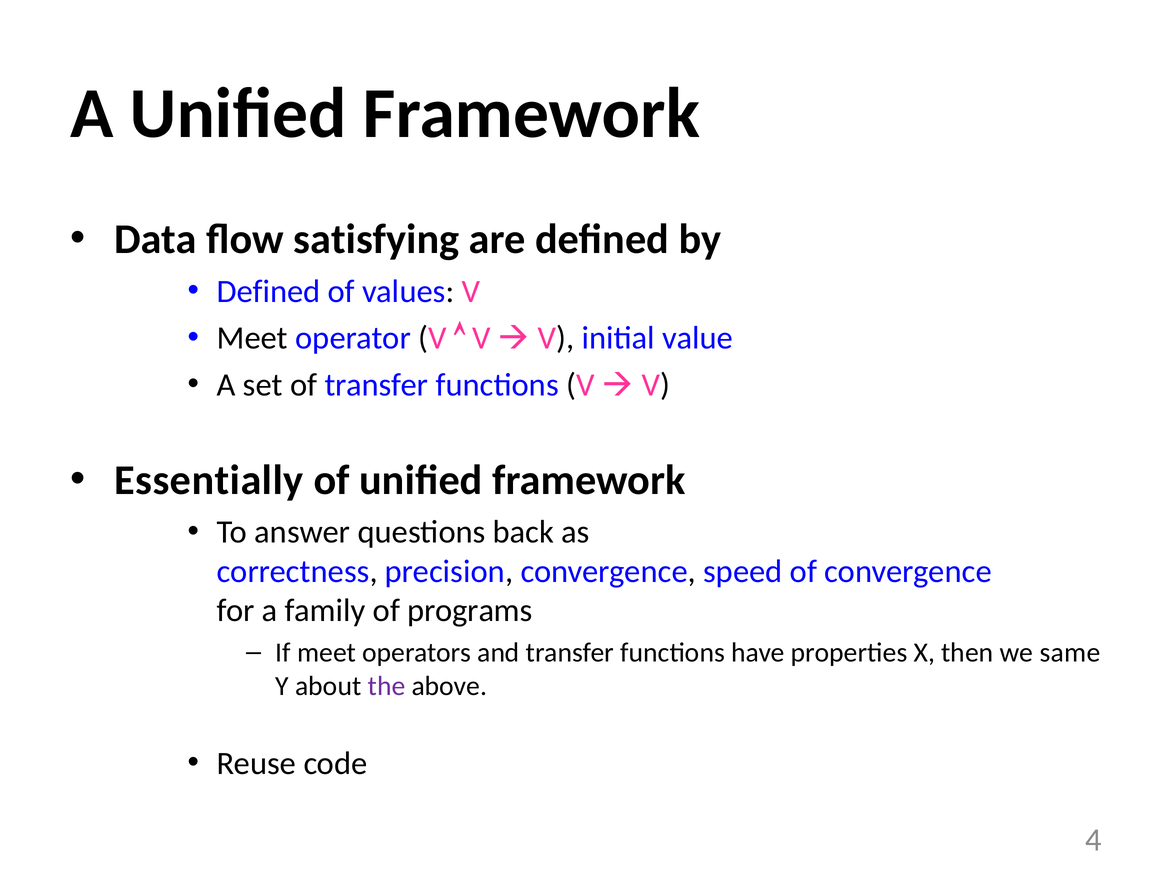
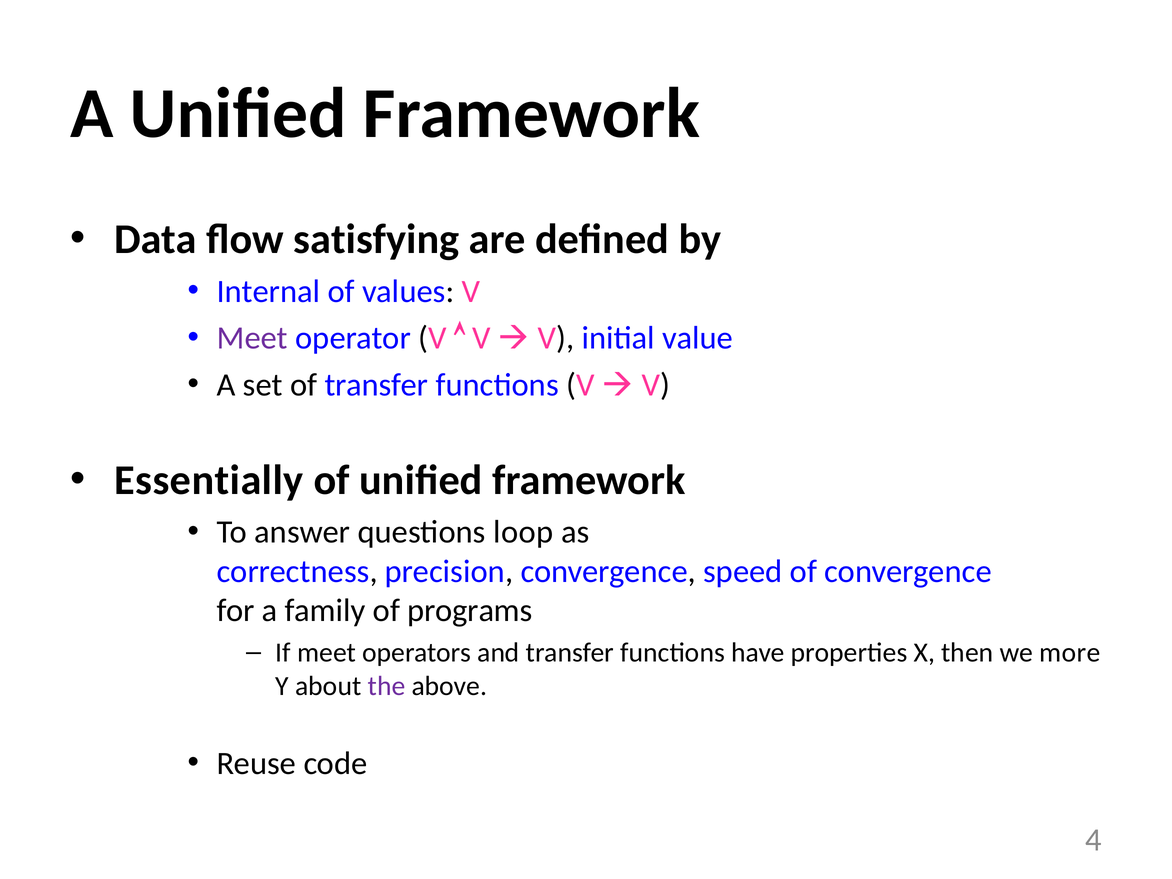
Defined at (269, 291): Defined -> Internal
Meet at (252, 338) colour: black -> purple
back: back -> loop
same: same -> more
